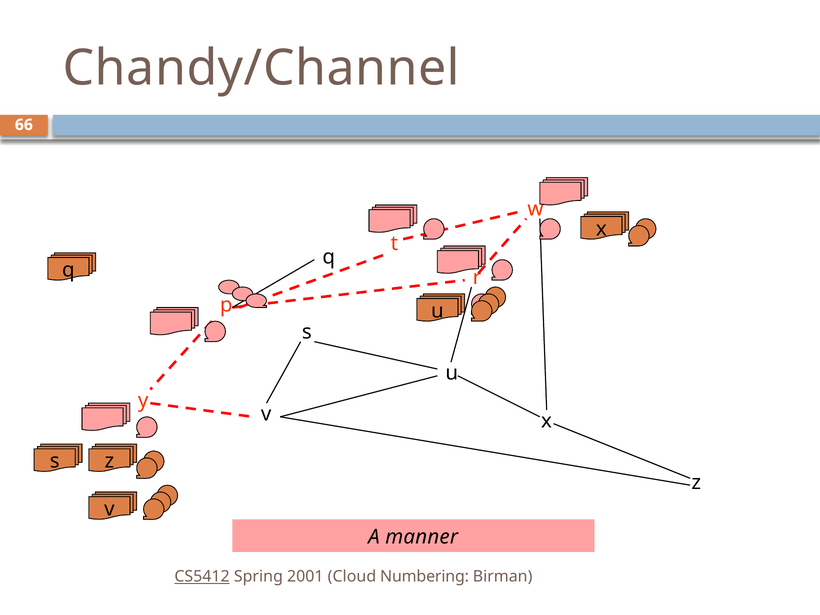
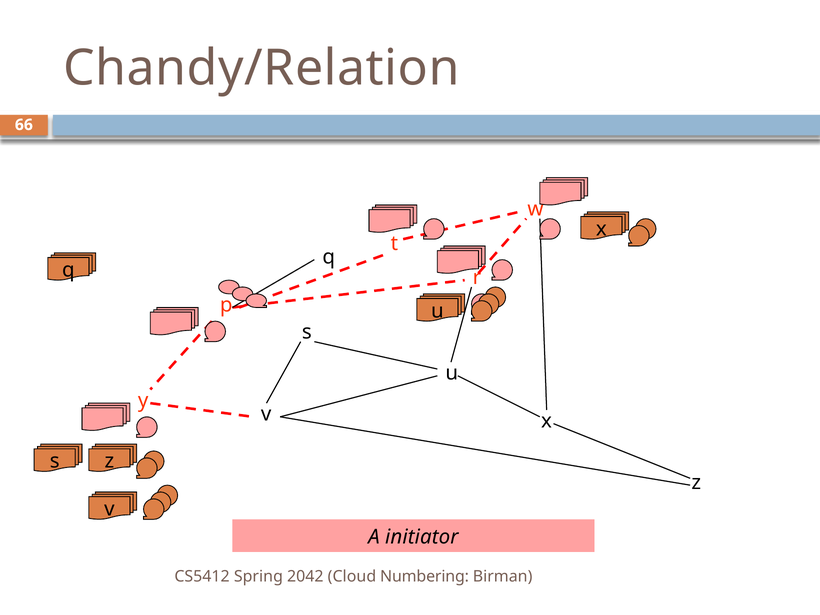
Chandy/Channel: Chandy/Channel -> Chandy/Relation
manner: manner -> initiator
CS5412 underline: present -> none
2001: 2001 -> 2042
